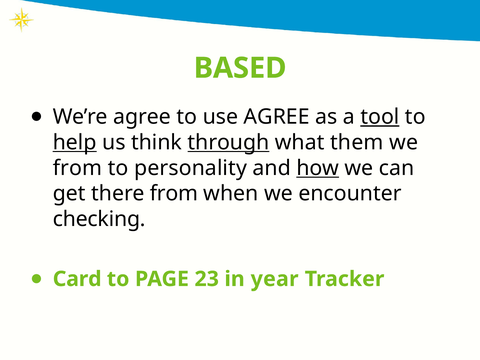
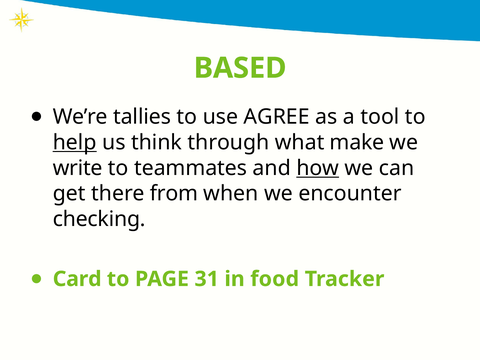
We’re agree: agree -> tallies
tool underline: present -> none
through underline: present -> none
them: them -> make
from at (78, 168): from -> write
personality: personality -> teammates
23: 23 -> 31
year: year -> food
